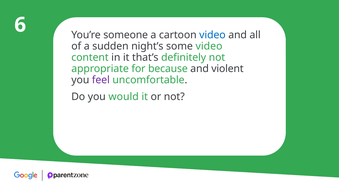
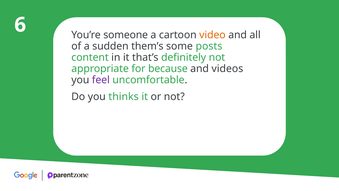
video at (212, 35) colour: blue -> orange
night’s: night’s -> them’s
some video: video -> posts
violent: violent -> videos
would: would -> thinks
